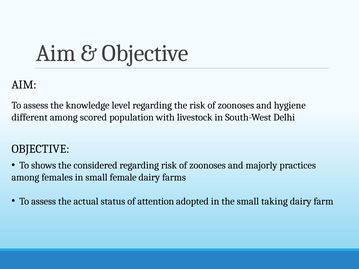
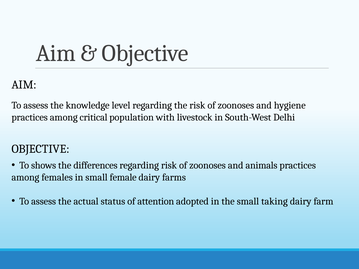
different at (30, 117): different -> practices
scored: scored -> critical
considered: considered -> differences
majorly: majorly -> animals
